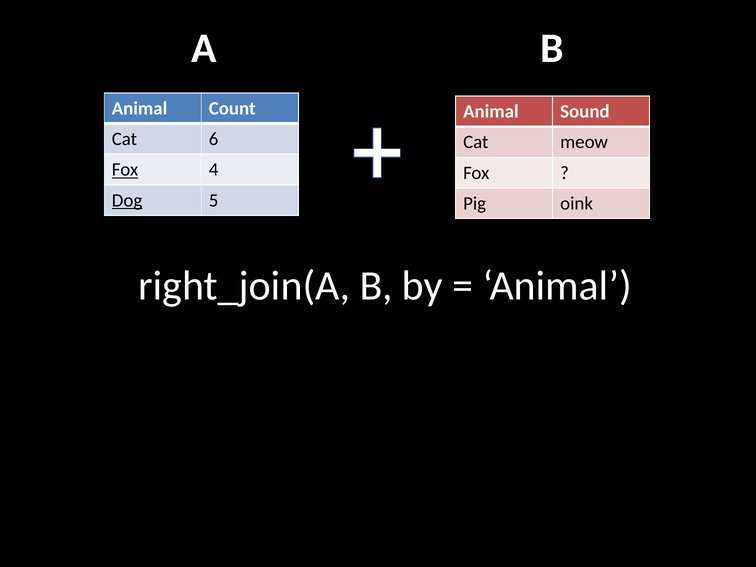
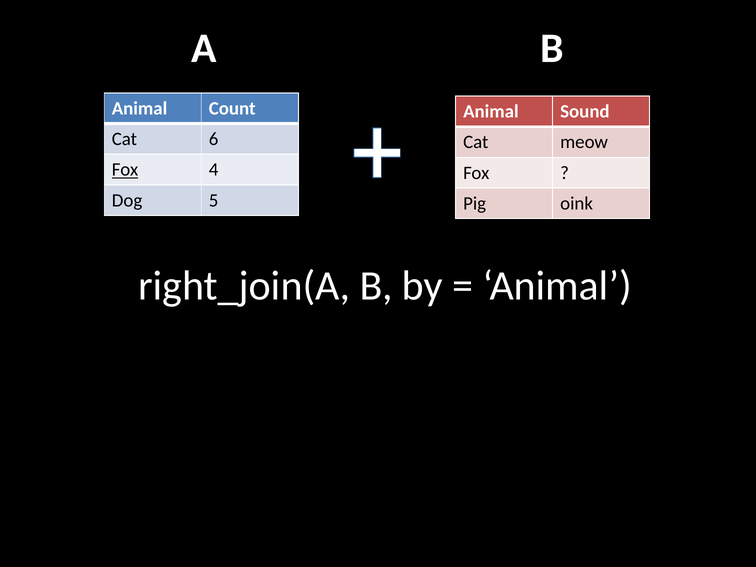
Dog underline: present -> none
